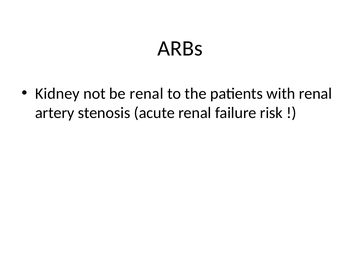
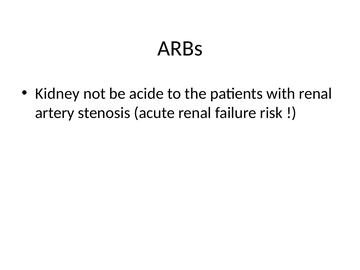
be renal: renal -> acide
